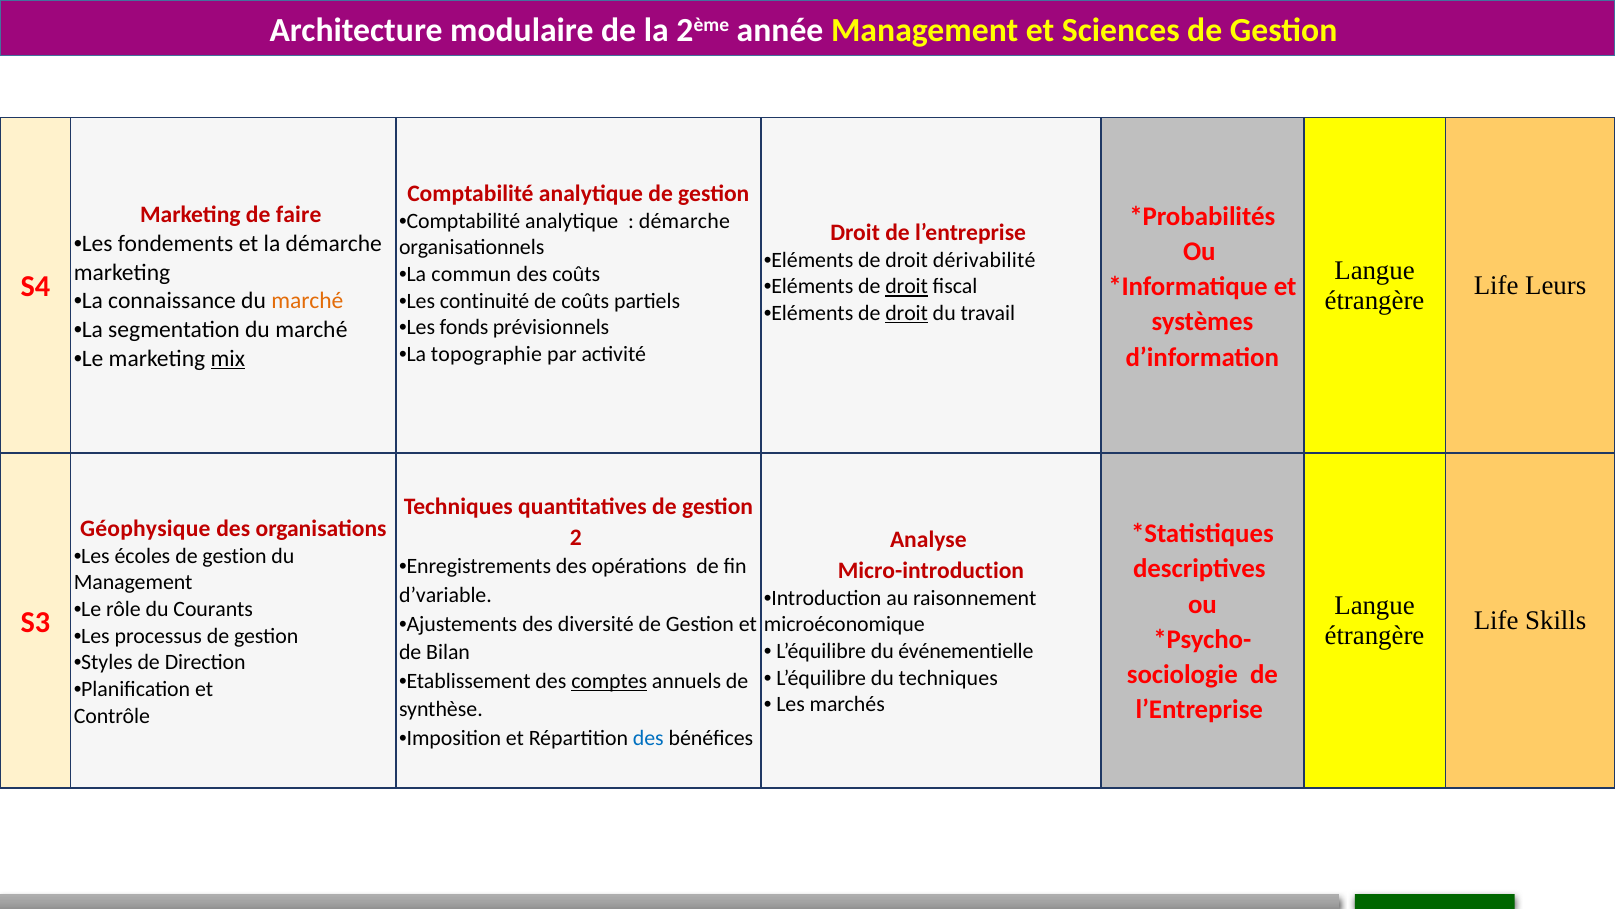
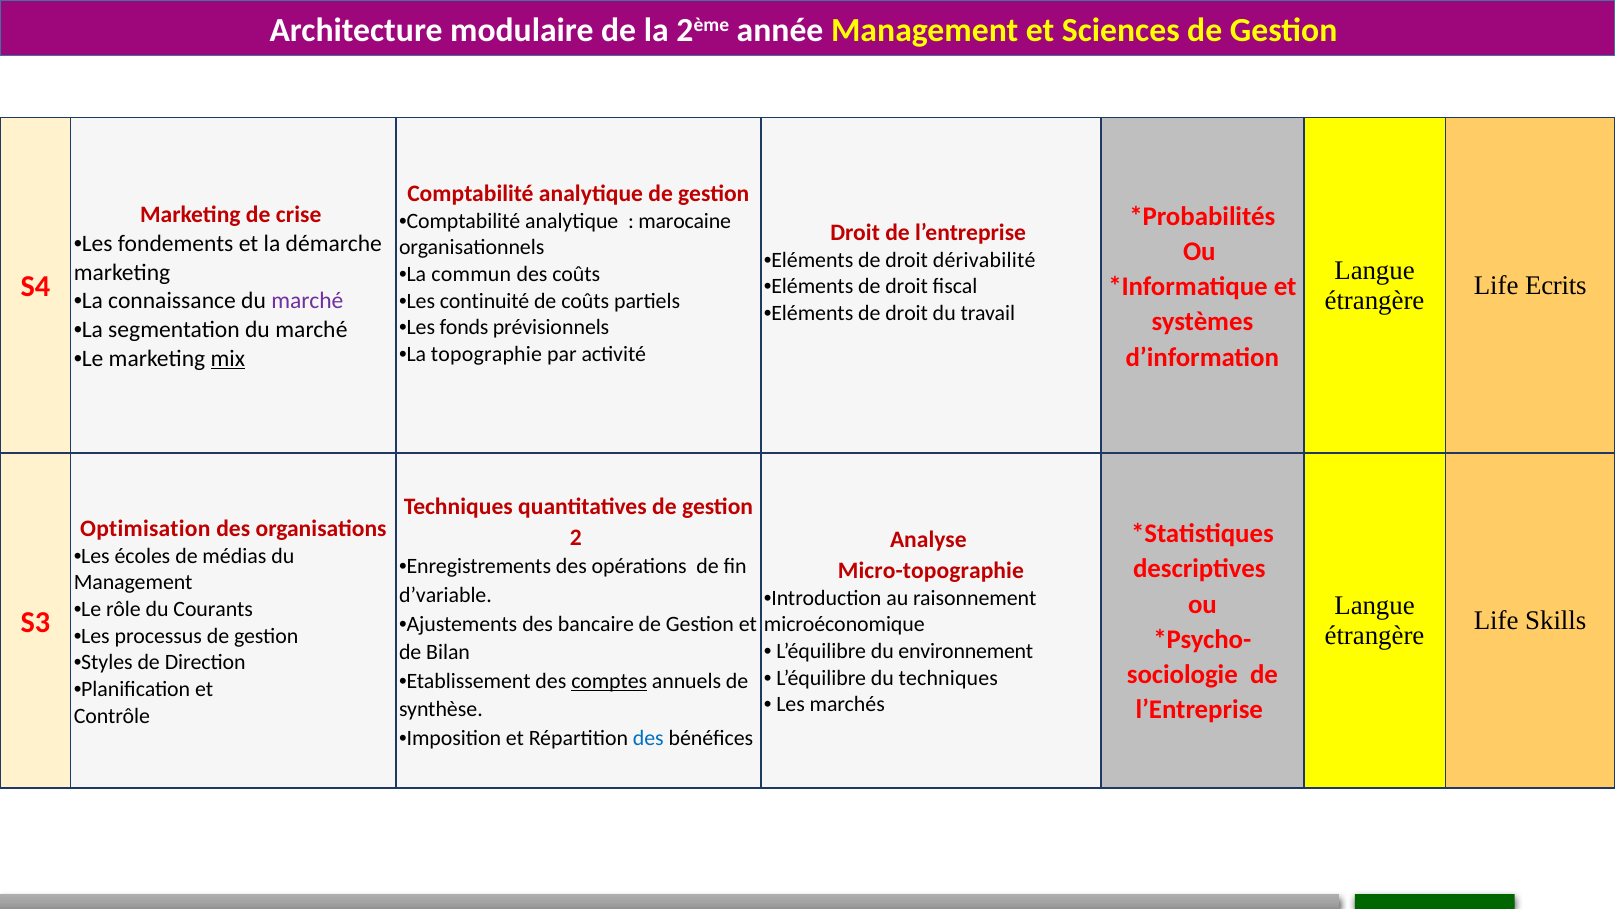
faire: faire -> crise
démarche at (684, 221): démarche -> marocaine
Leurs: Leurs -> Ecrits
droit at (907, 286) underline: present -> none
marché at (307, 301) colour: orange -> purple
droit at (907, 313) underline: present -> none
Géophysique: Géophysique -> Optimisation
écoles de gestion: gestion -> médias
Micro-introduction: Micro-introduction -> Micro-topographie
diversité: diversité -> bancaire
événementielle: événementielle -> environnement
